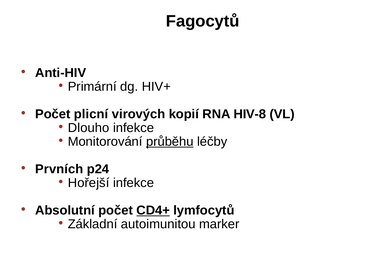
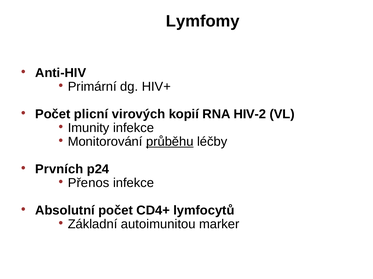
Fagocytů: Fagocytů -> Lymfomy
HIV-8: HIV-8 -> HIV-2
Dlouho: Dlouho -> Imunity
Hořejší: Hořejší -> Přenos
CD4+ underline: present -> none
